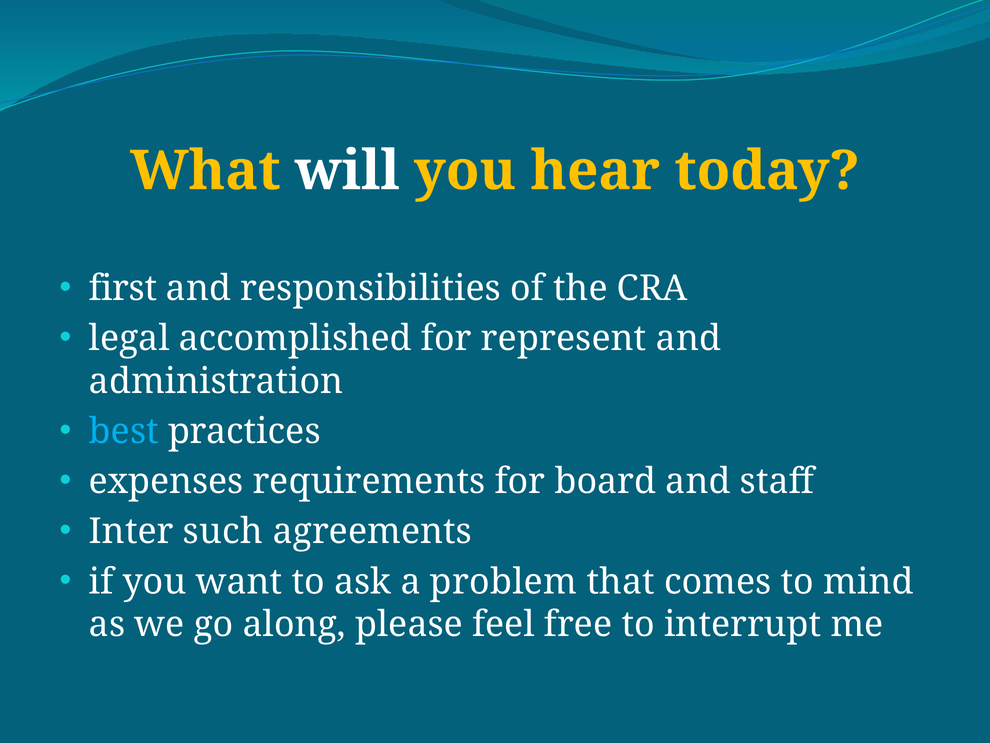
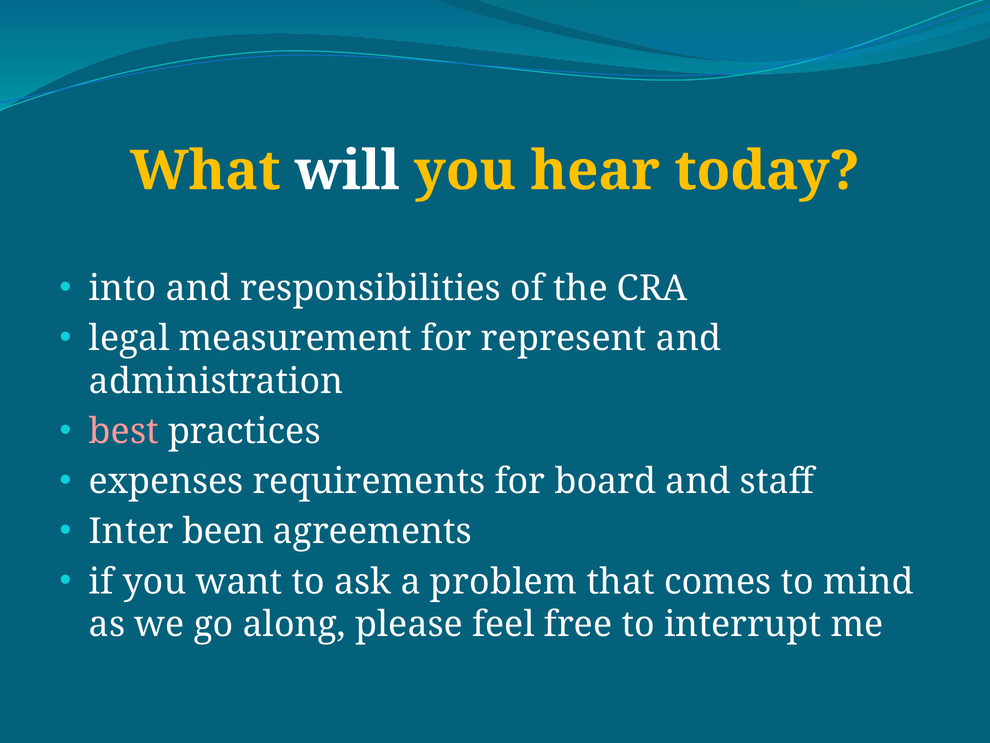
first: first -> into
accomplished: accomplished -> measurement
best colour: light blue -> pink
such: such -> been
